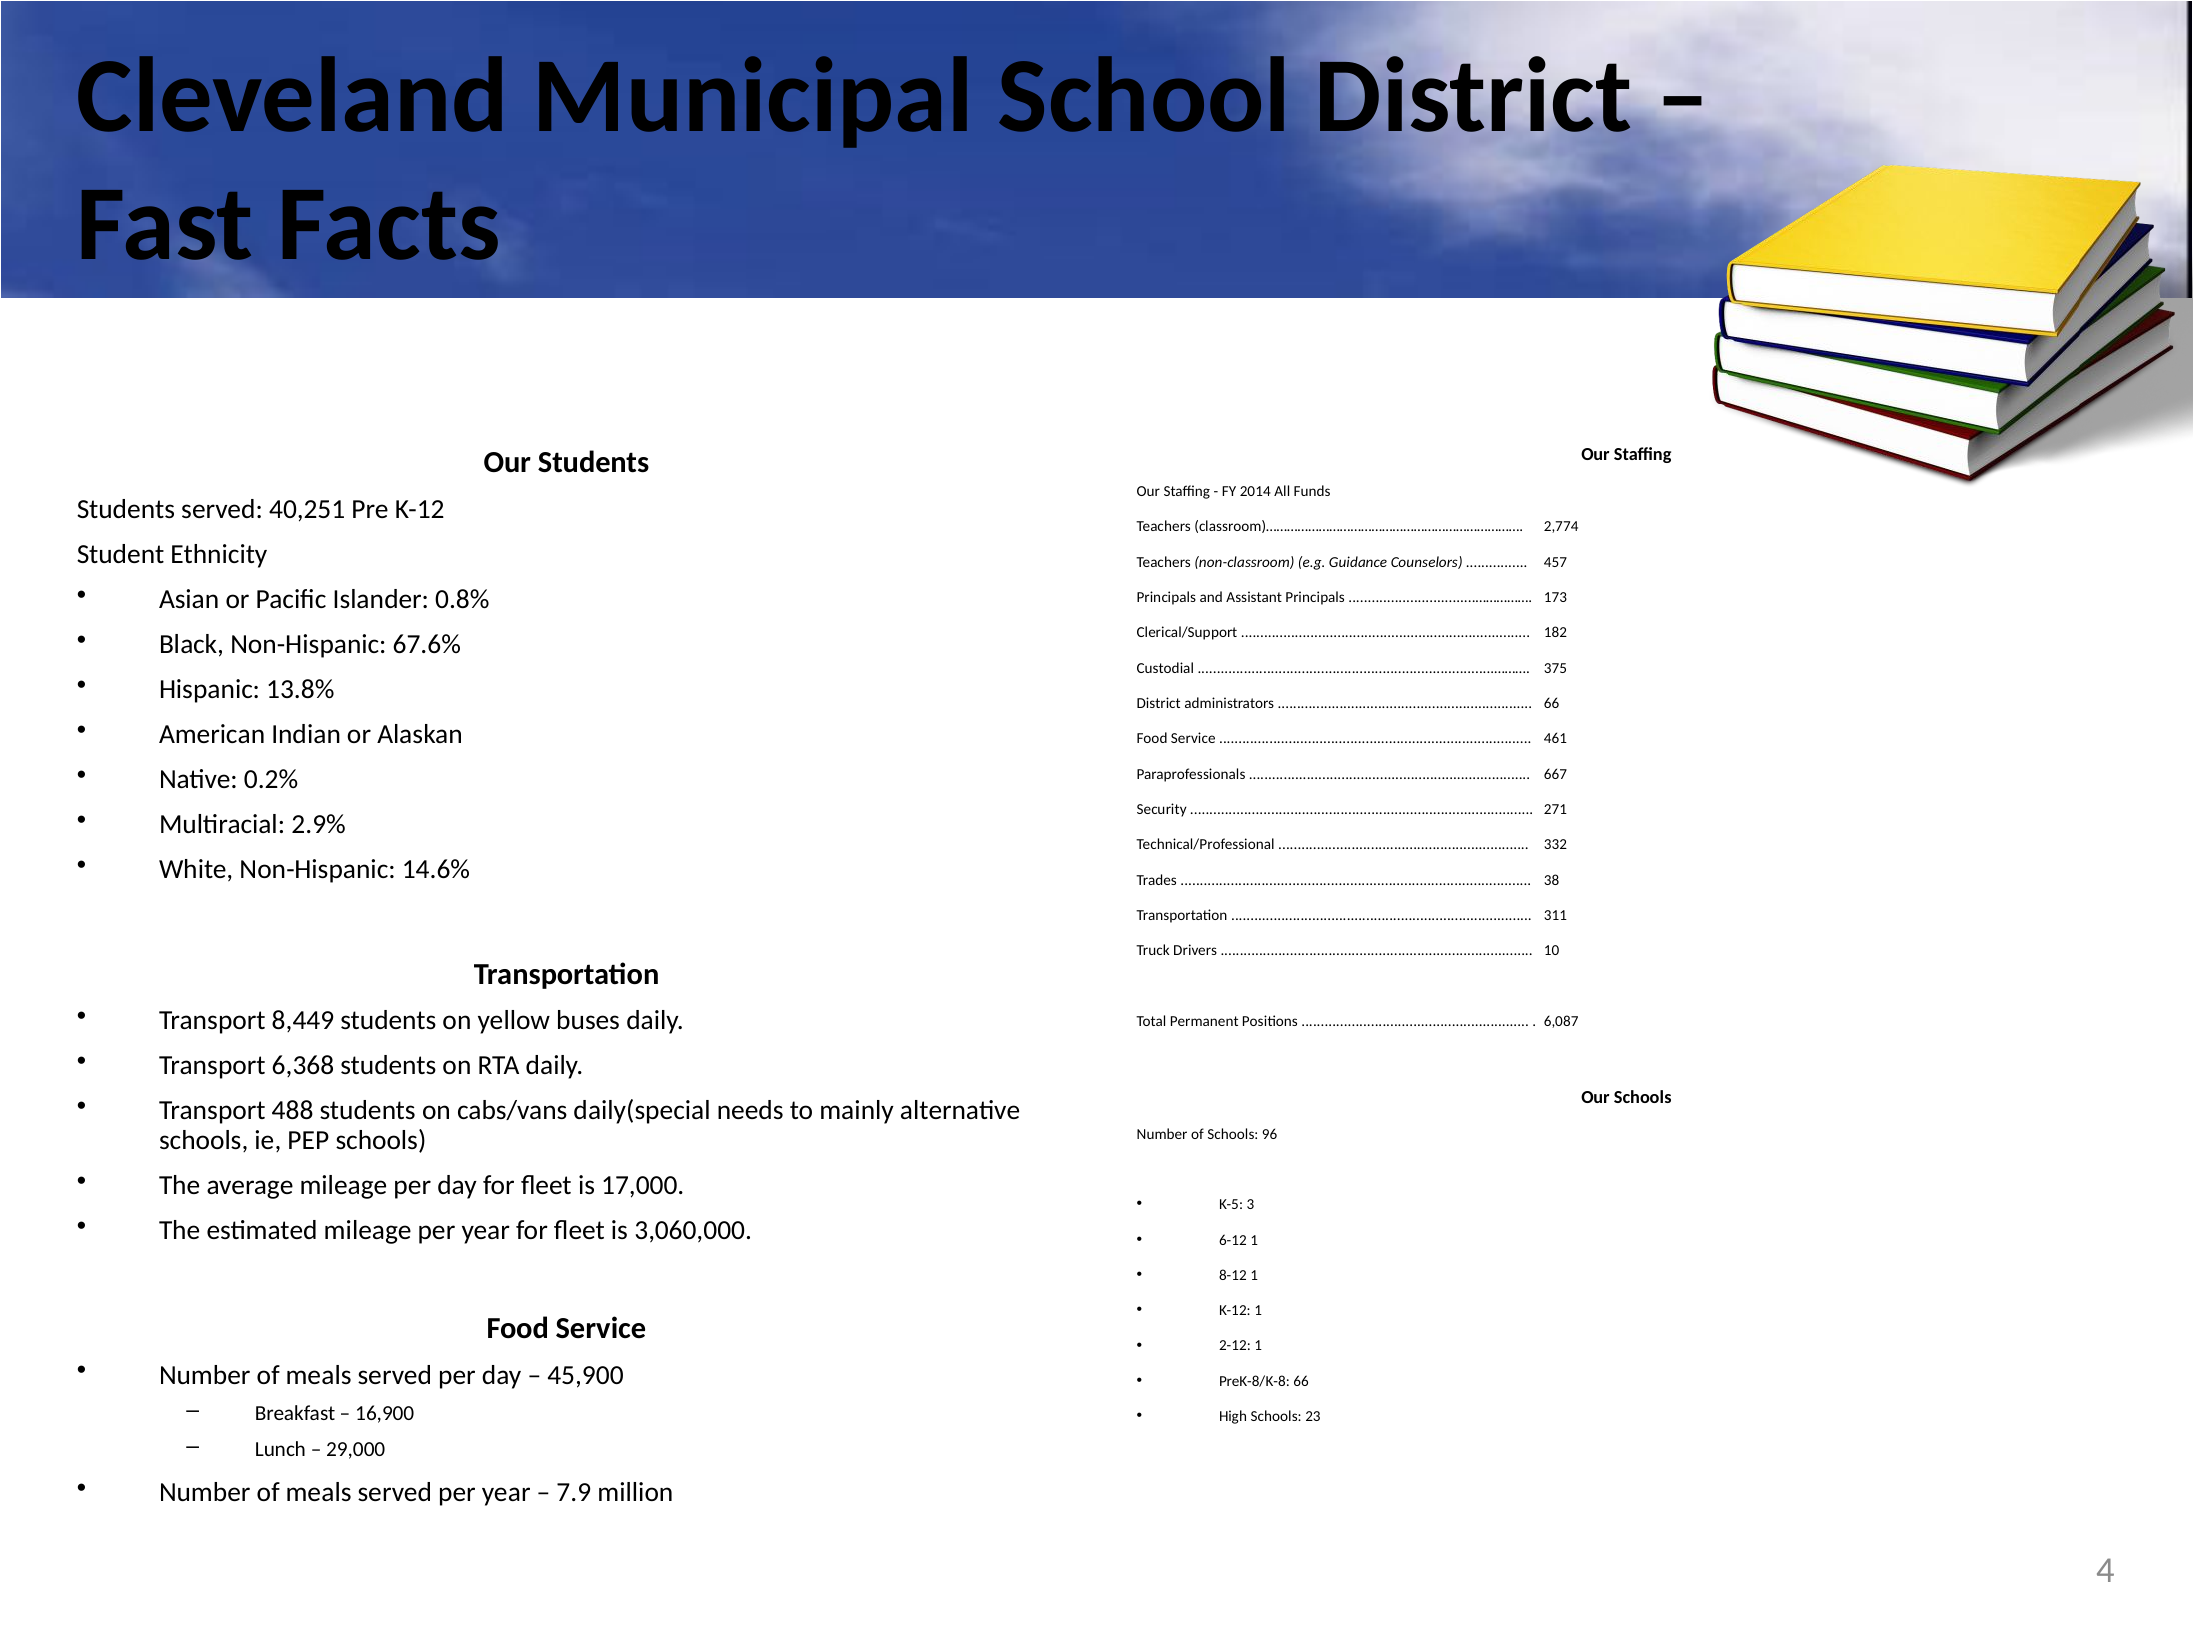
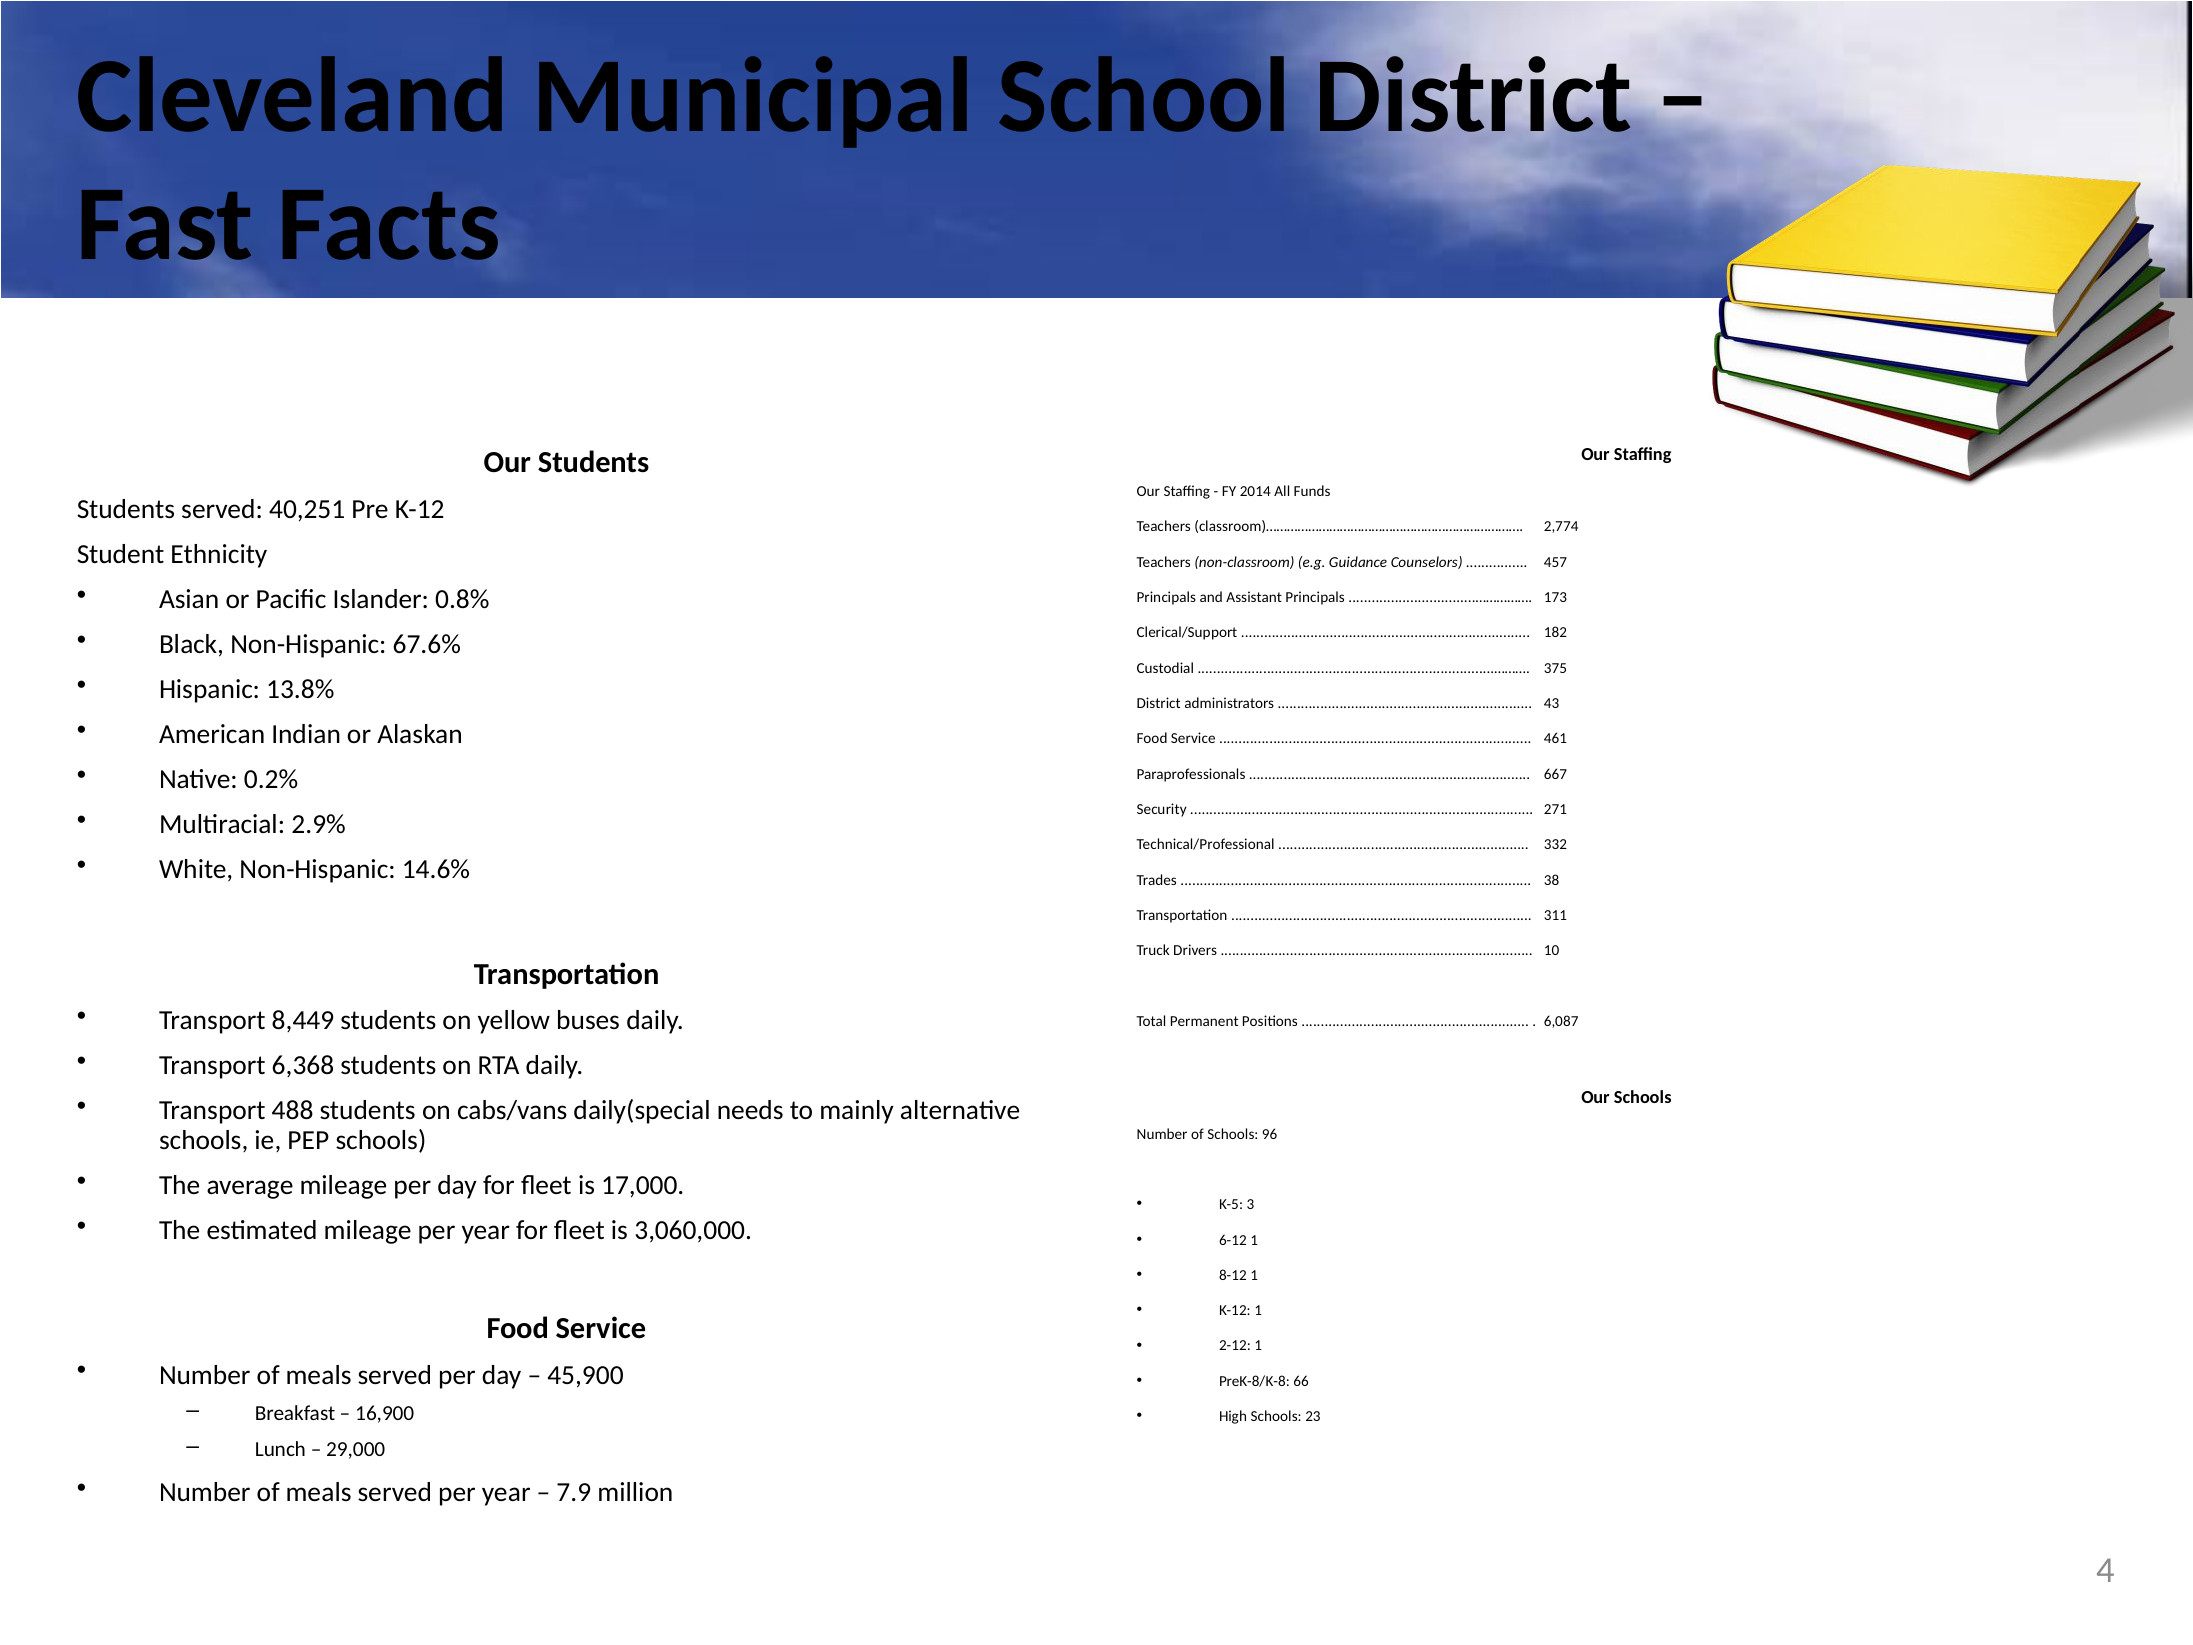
66 at (1552, 703): 66 -> 43
